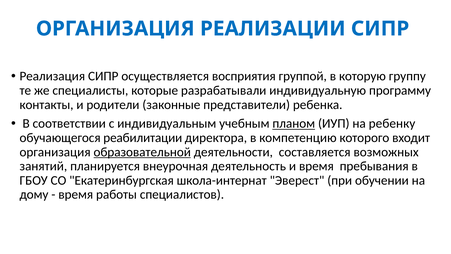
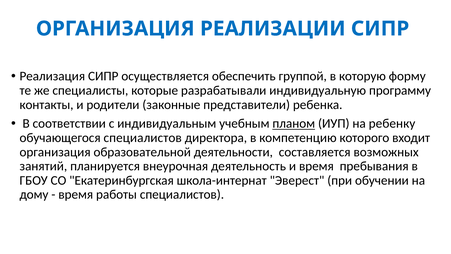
восприятия: восприятия -> обеспечить
группу: группу -> форму
обучающегося реабилитации: реабилитации -> специалистов
образовательной underline: present -> none
